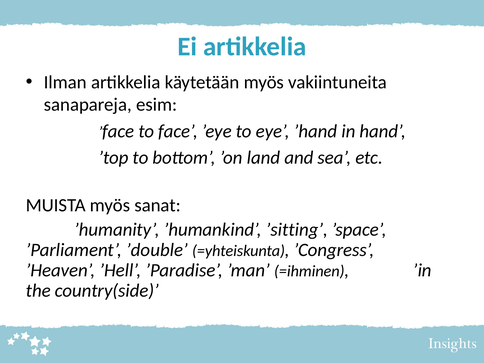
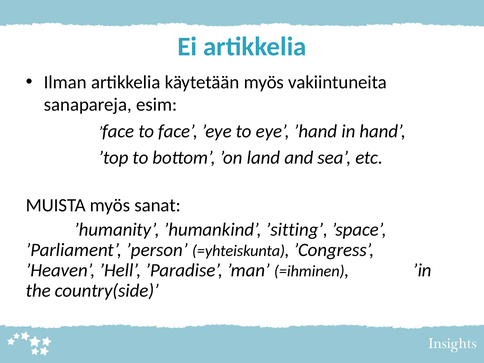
’double: ’double -> ’person
